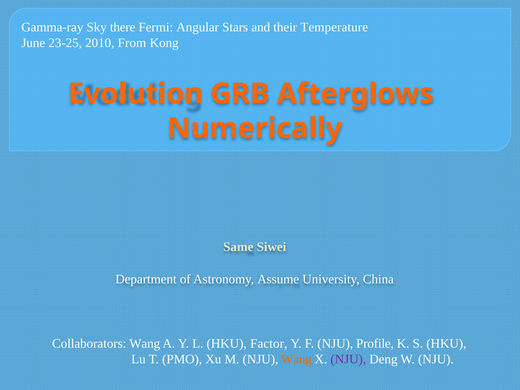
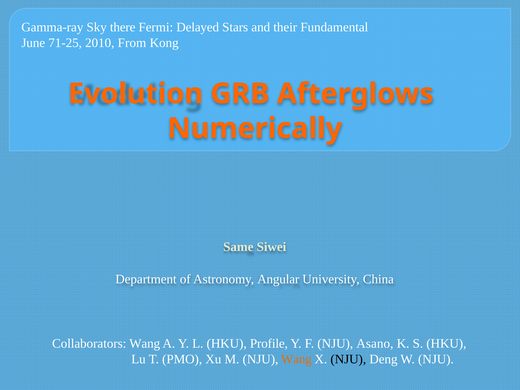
Angular: Angular -> Delayed
Temperature: Temperature -> Fundamental
23-25: 23-25 -> 71-25
Assume: Assume -> Angular
Factor: Factor -> Profile
Profile: Profile -> Asano
NJU at (348, 359) colour: purple -> black
